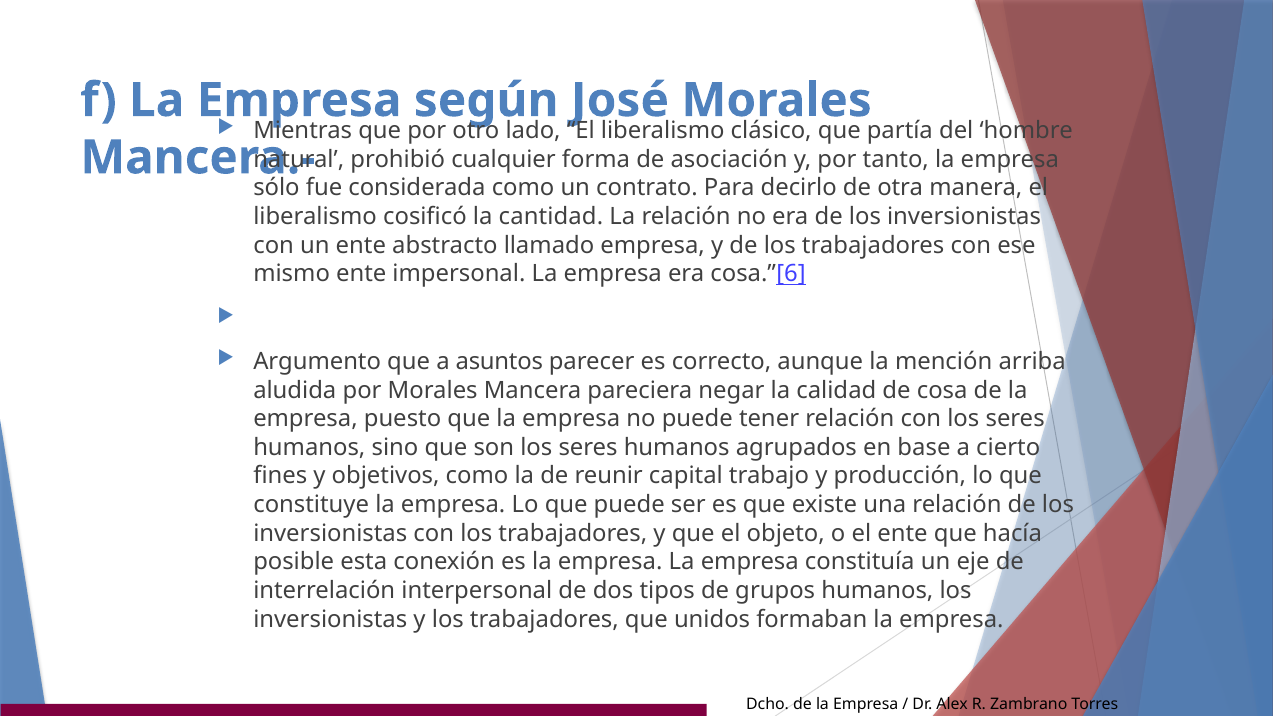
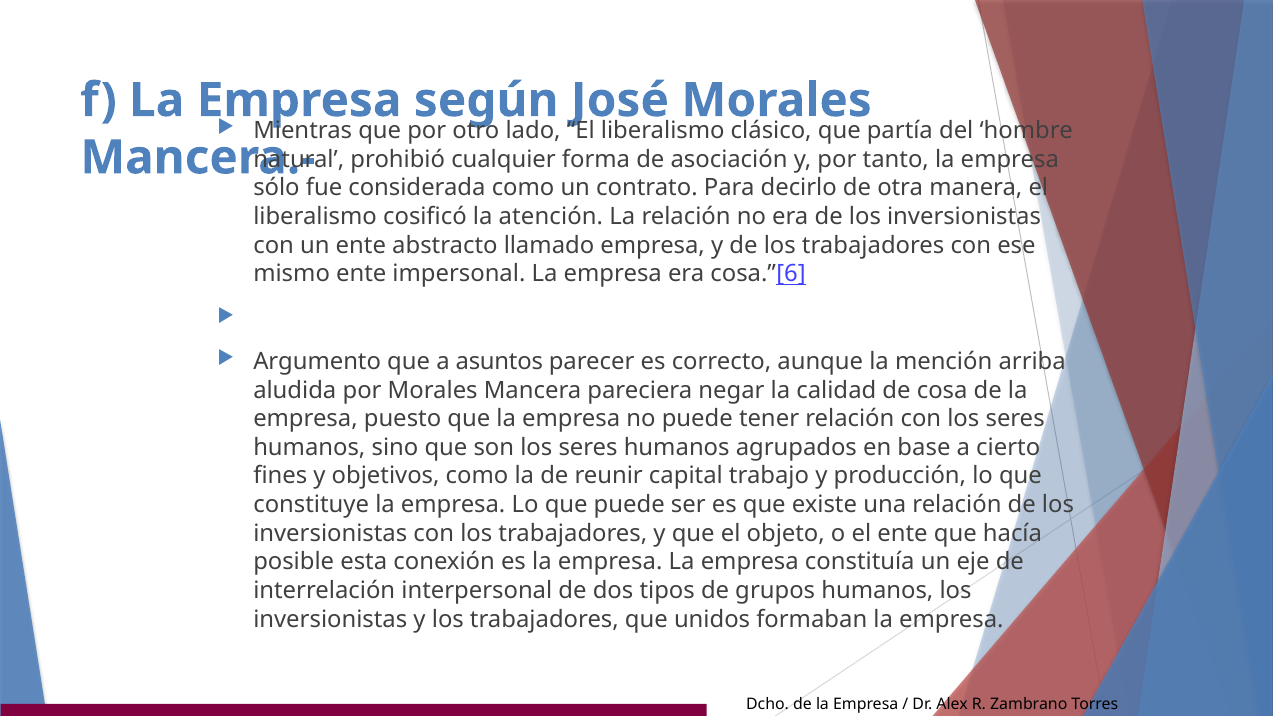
cantidad: cantidad -> atención
